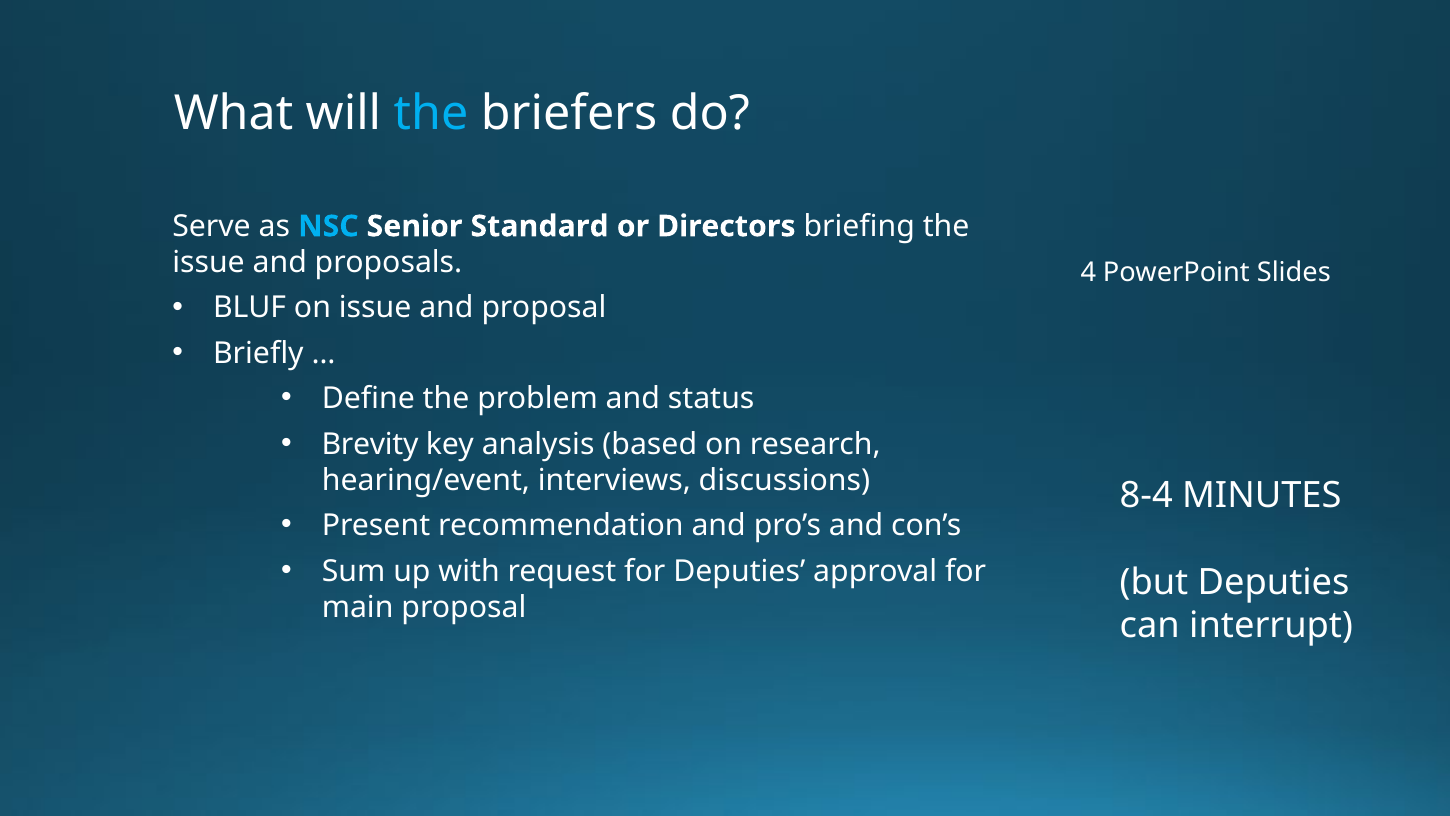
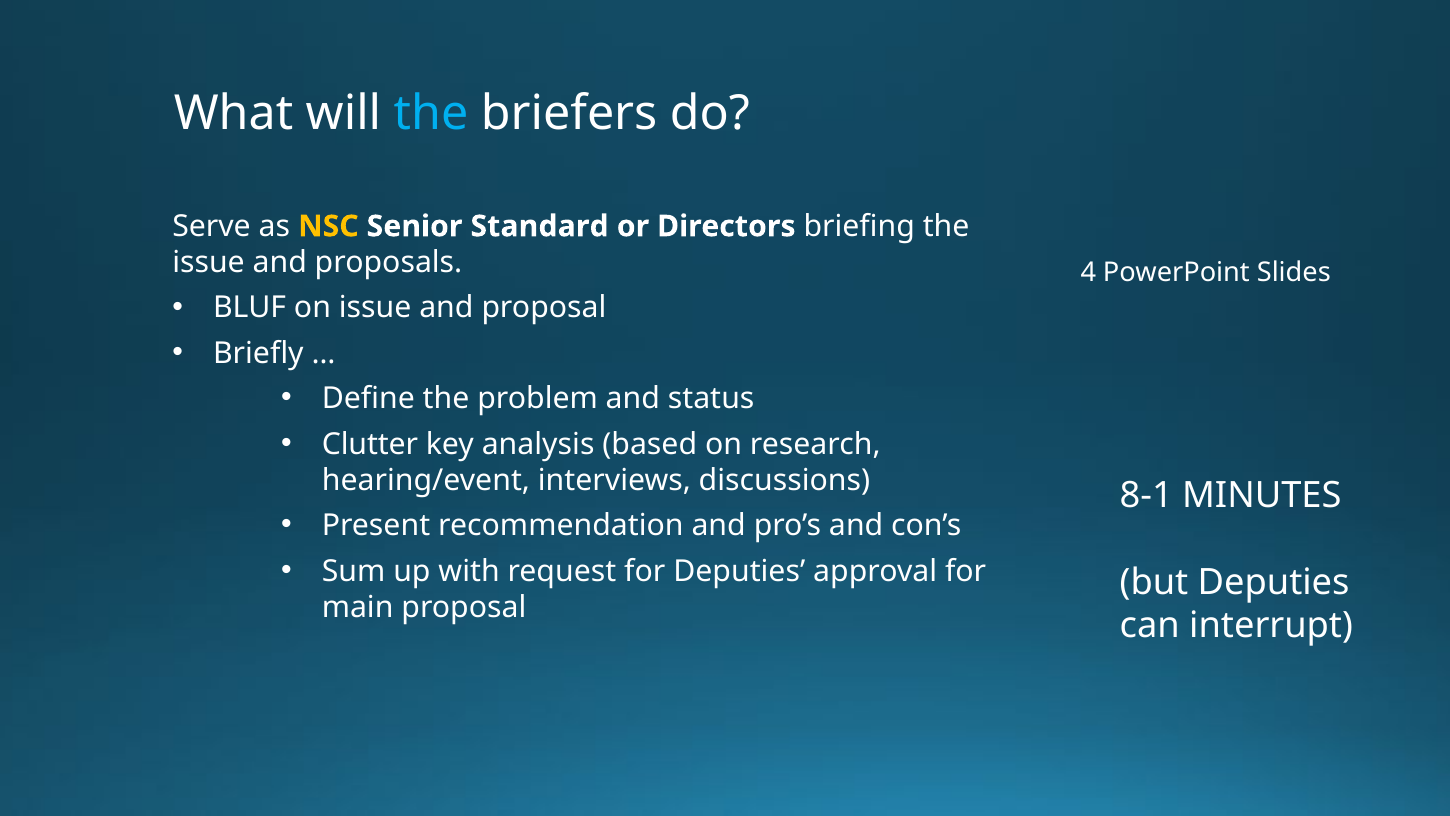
NSC colour: light blue -> yellow
Brevity: Brevity -> Clutter
8-4: 8-4 -> 8-1
